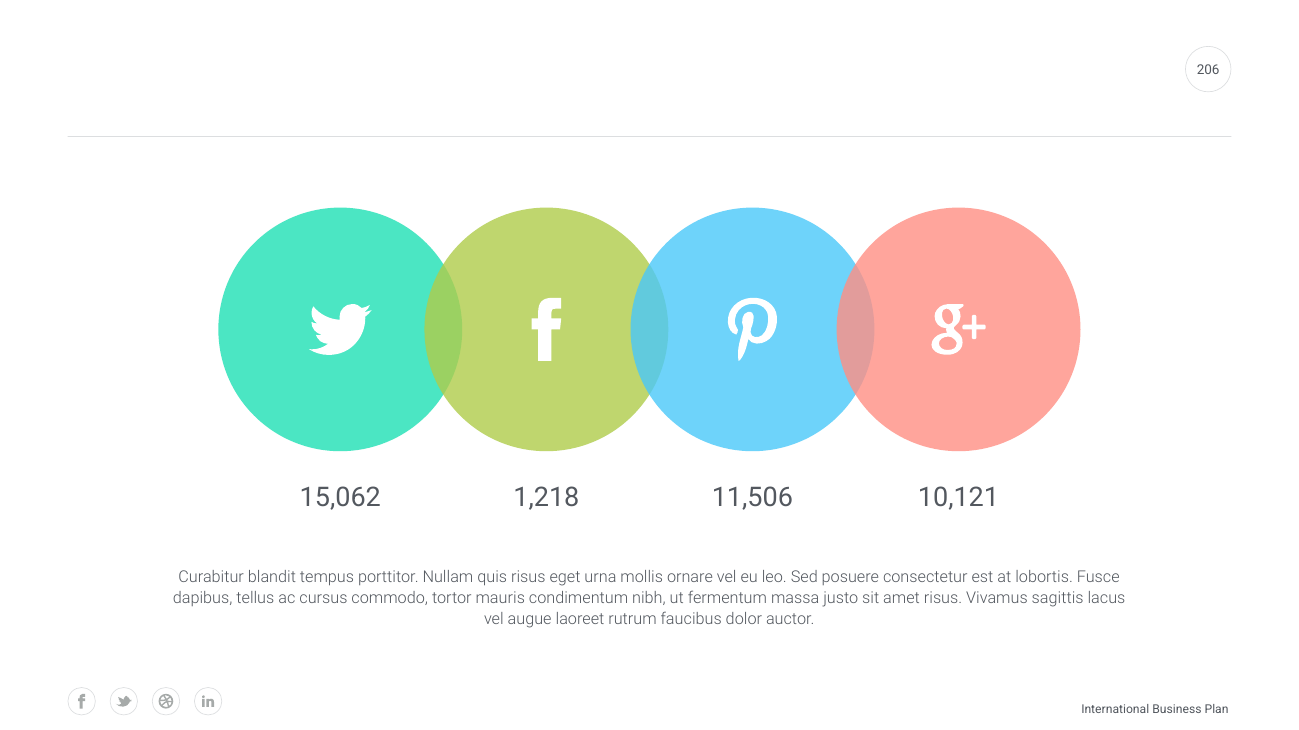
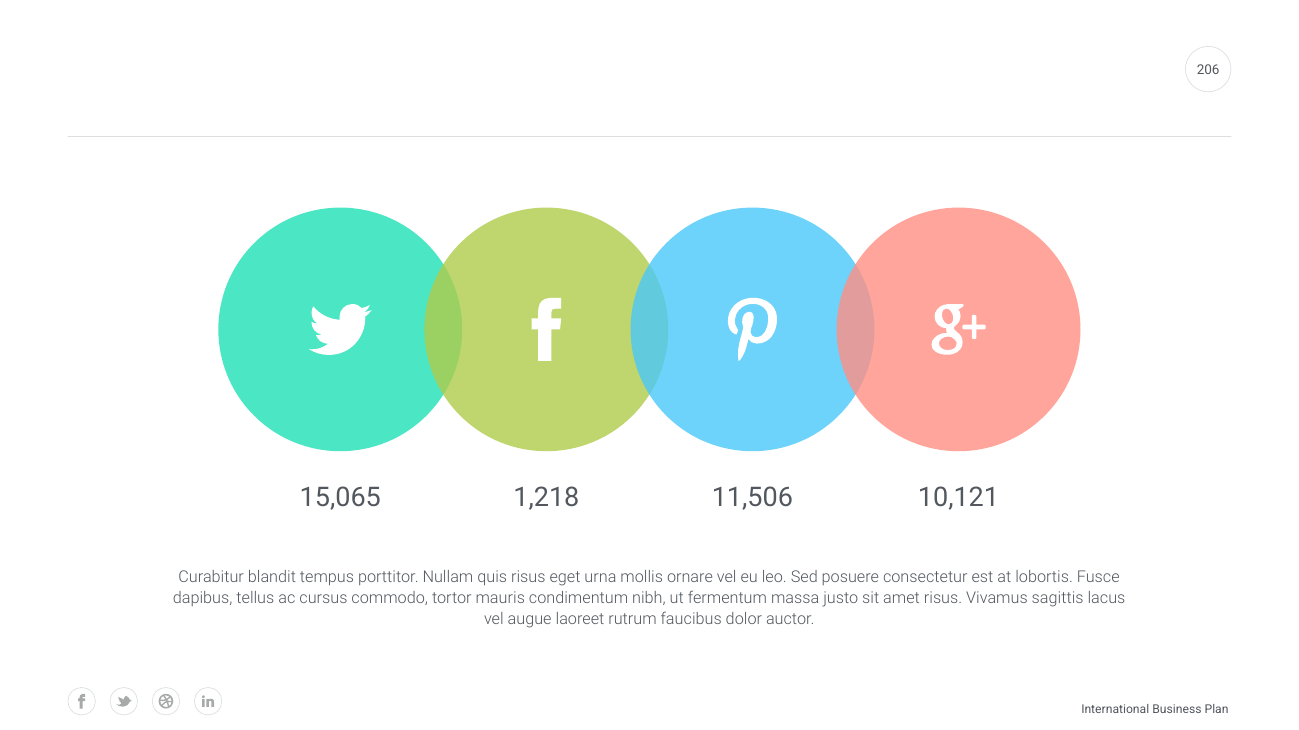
15,062: 15,062 -> 15,065
